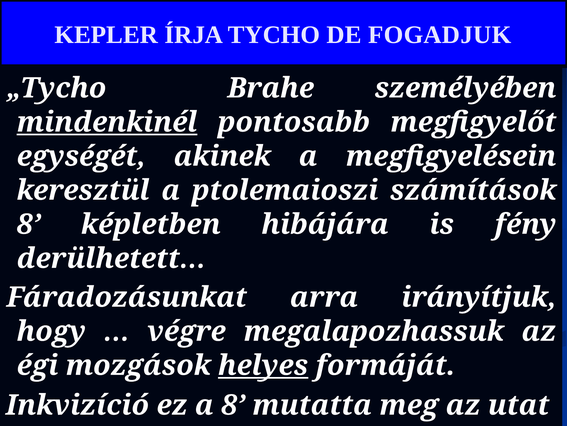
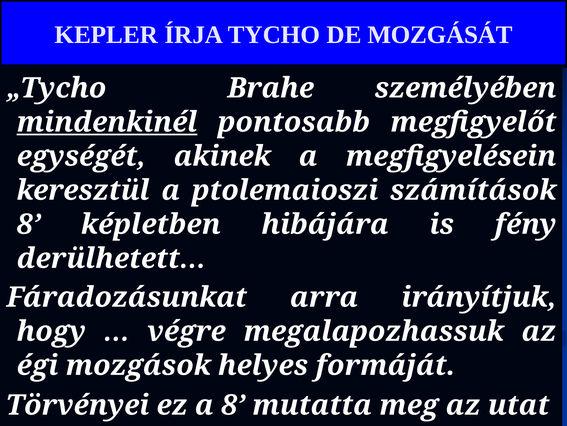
FOGADJUK: FOGADJUK -> MOZGÁSÁT
helyes underline: present -> none
Inkvizíció: Inkvizíció -> Törvényei
